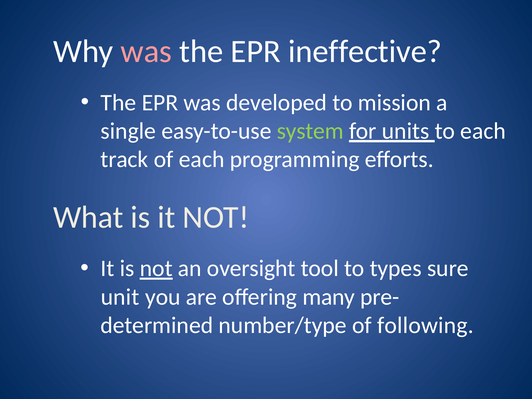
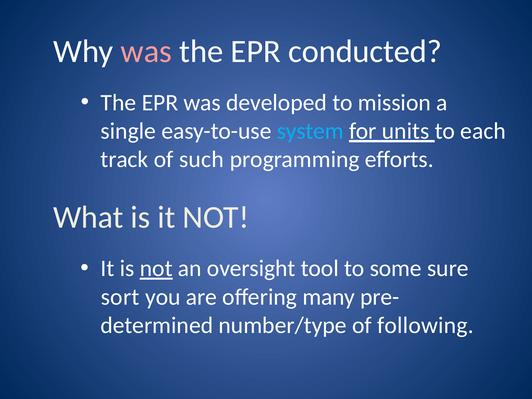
ineffective: ineffective -> conducted
system colour: light green -> light blue
of each: each -> such
types: types -> some
unit: unit -> sort
